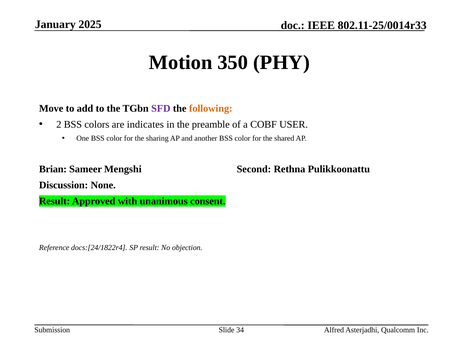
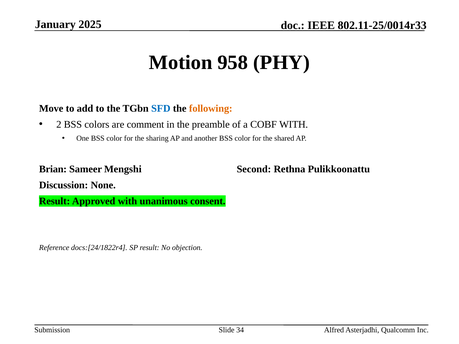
350: 350 -> 958
SFD colour: purple -> blue
indicates: indicates -> comment
COBF USER: USER -> WITH
